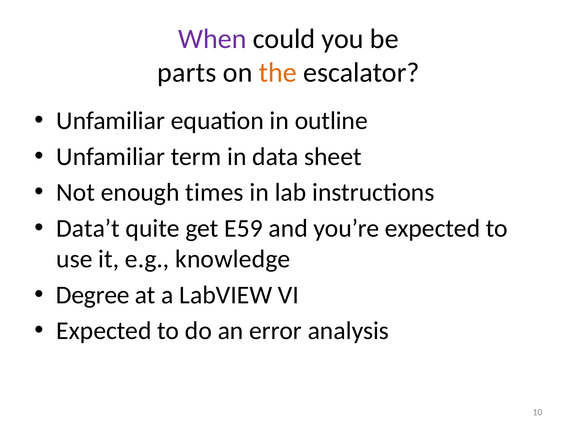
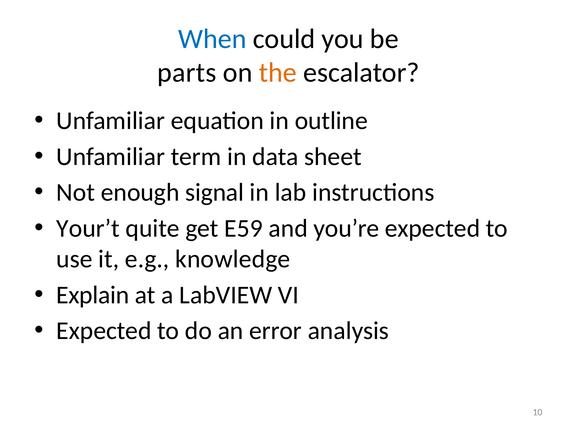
When colour: purple -> blue
times: times -> signal
Data’t: Data’t -> Your’t
Degree: Degree -> Explain
